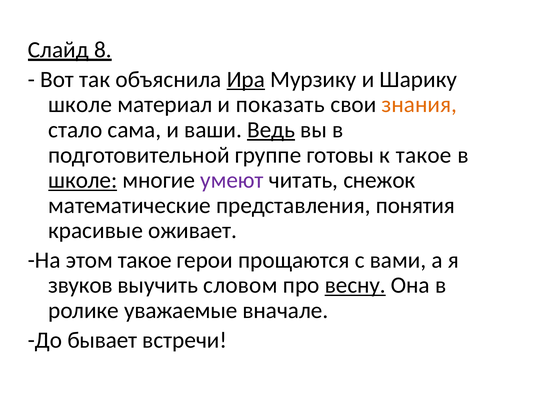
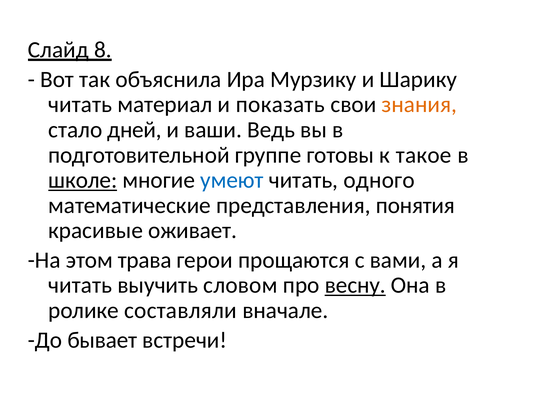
Ира underline: present -> none
школе at (80, 105): школе -> читать
сама: сама -> дней
Ведь underline: present -> none
умеют colour: purple -> blue
снежок: снежок -> одного
этом такое: такое -> трава
звуков at (80, 285): звуков -> читать
уважаемые: уважаемые -> составляли
